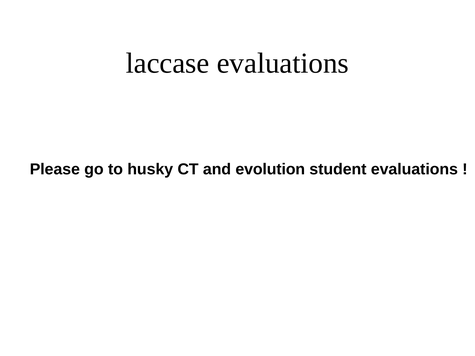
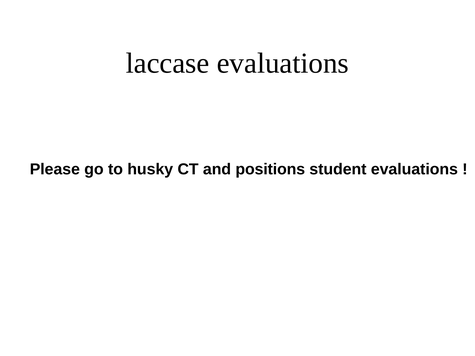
evolution: evolution -> positions
